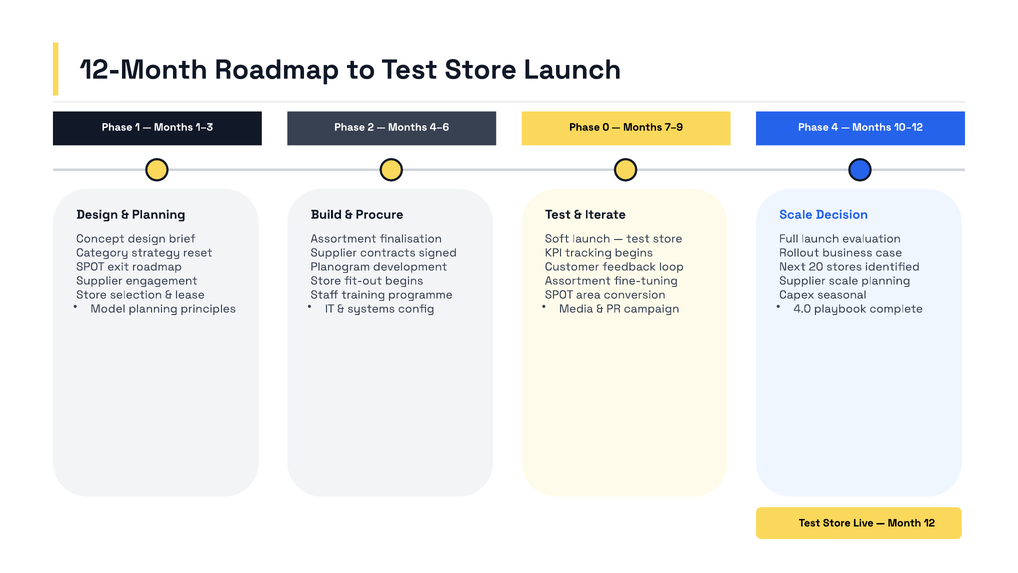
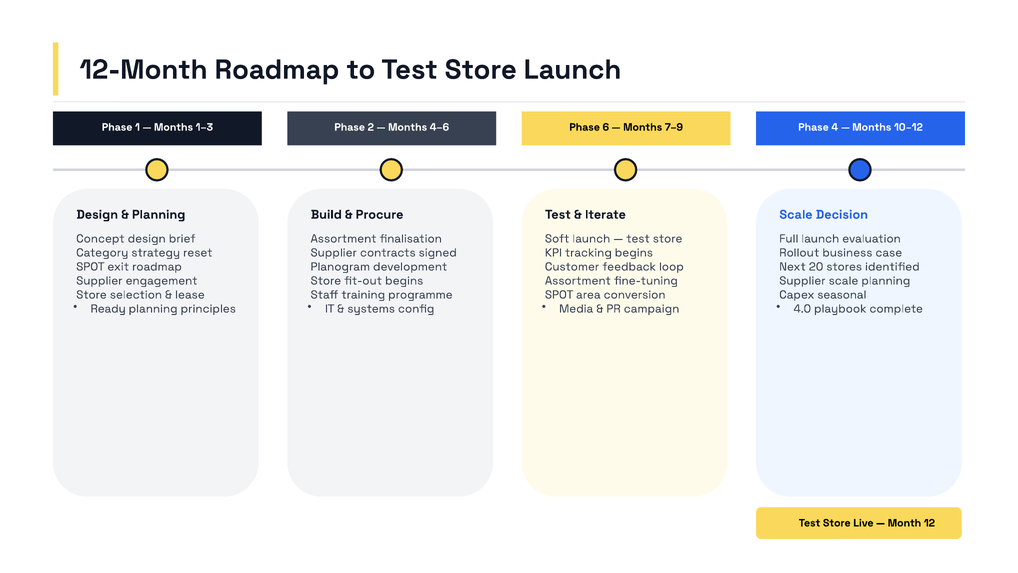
0: 0 -> 6
Model: Model -> Ready
